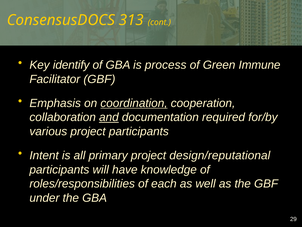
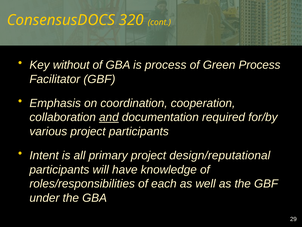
313: 313 -> 320
identify: identify -> without
Green Immune: Immune -> Process
coordination underline: present -> none
